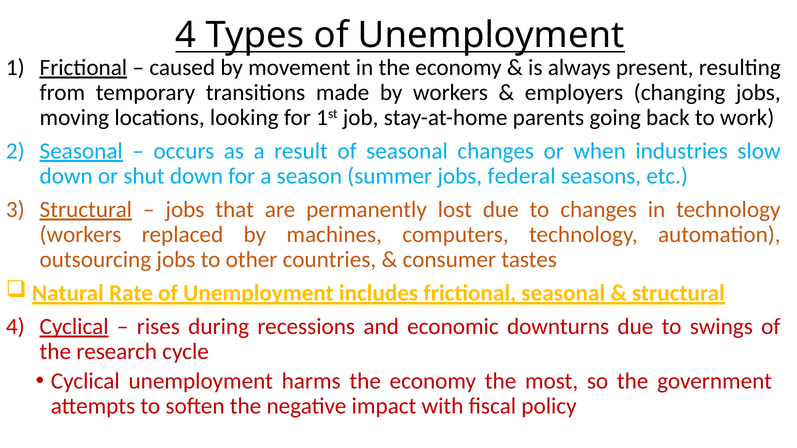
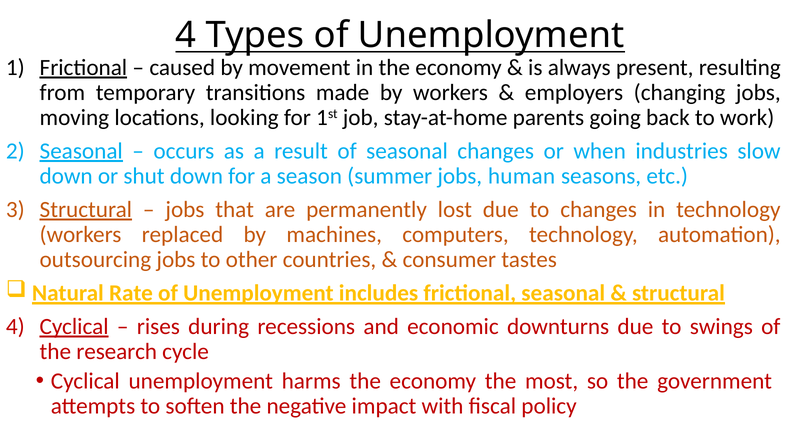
federal: federal -> human
